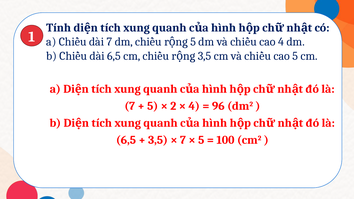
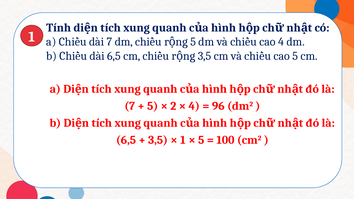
7 at (183, 140): 7 -> 1
